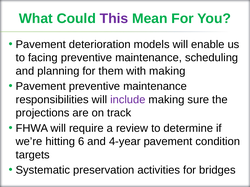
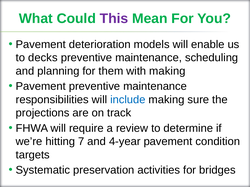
facing: facing -> decks
include colour: purple -> blue
6: 6 -> 7
